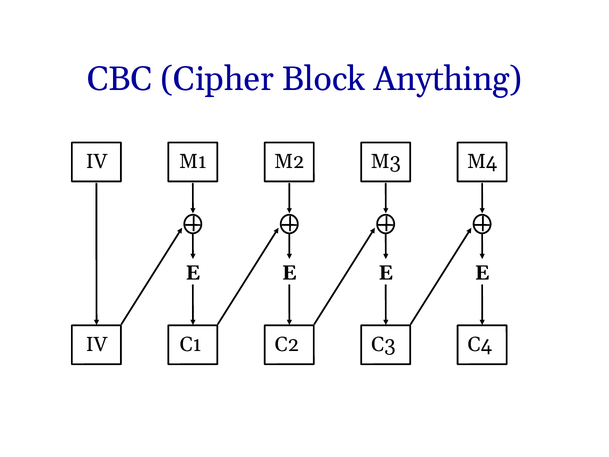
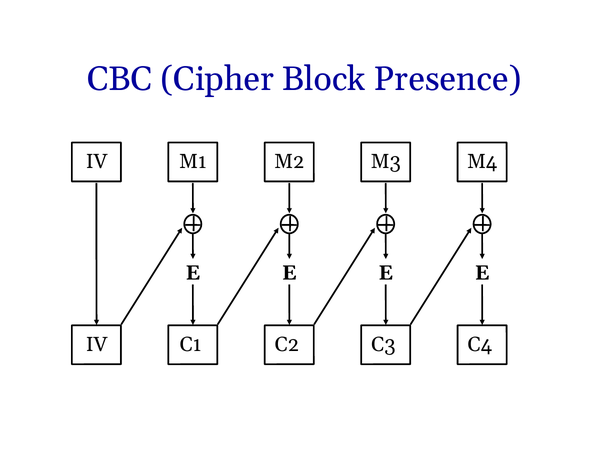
Anything: Anything -> Presence
